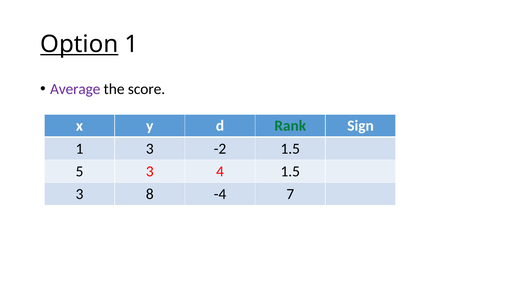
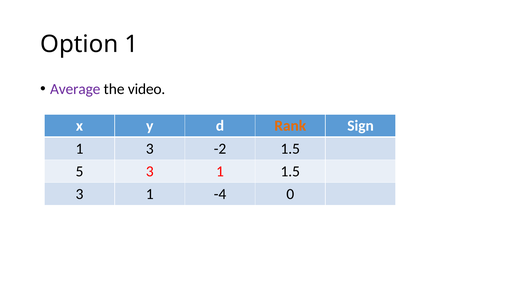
Option underline: present -> none
score: score -> video
Rank colour: green -> orange
5 3 4: 4 -> 1
8 at (150, 194): 8 -> 1
7: 7 -> 0
